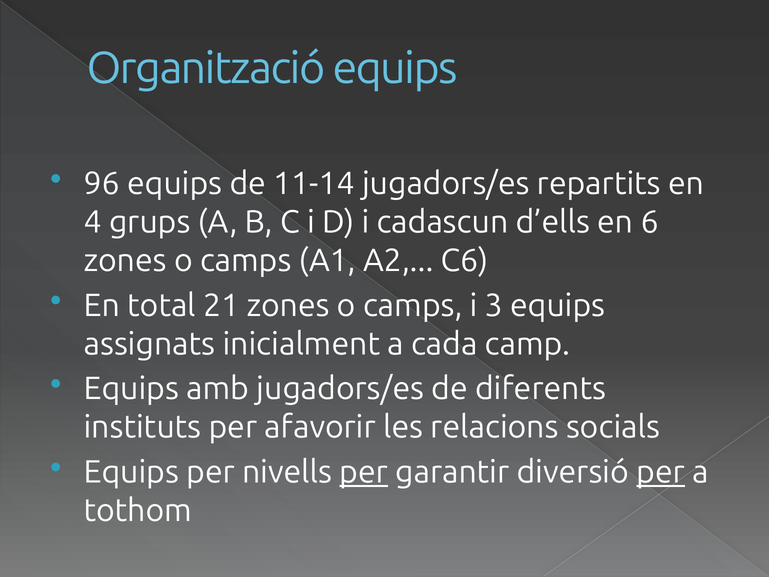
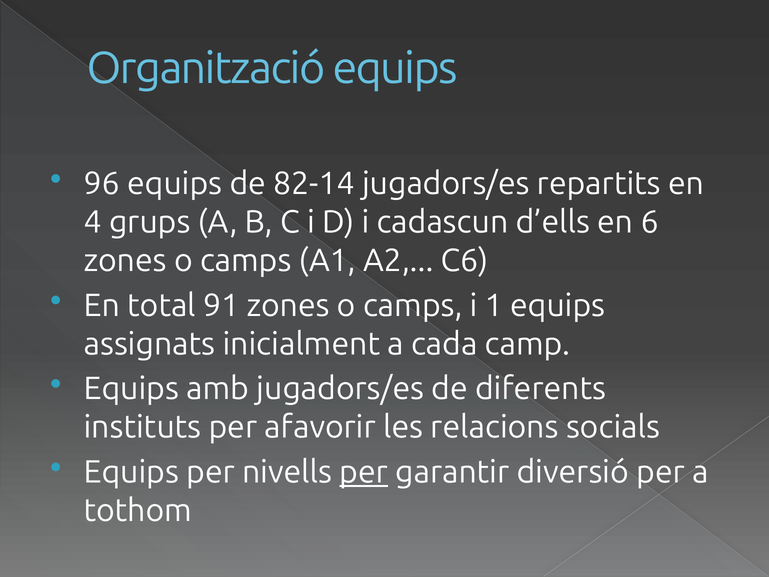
11-14: 11-14 -> 82-14
21: 21 -> 91
3: 3 -> 1
per at (661, 472) underline: present -> none
